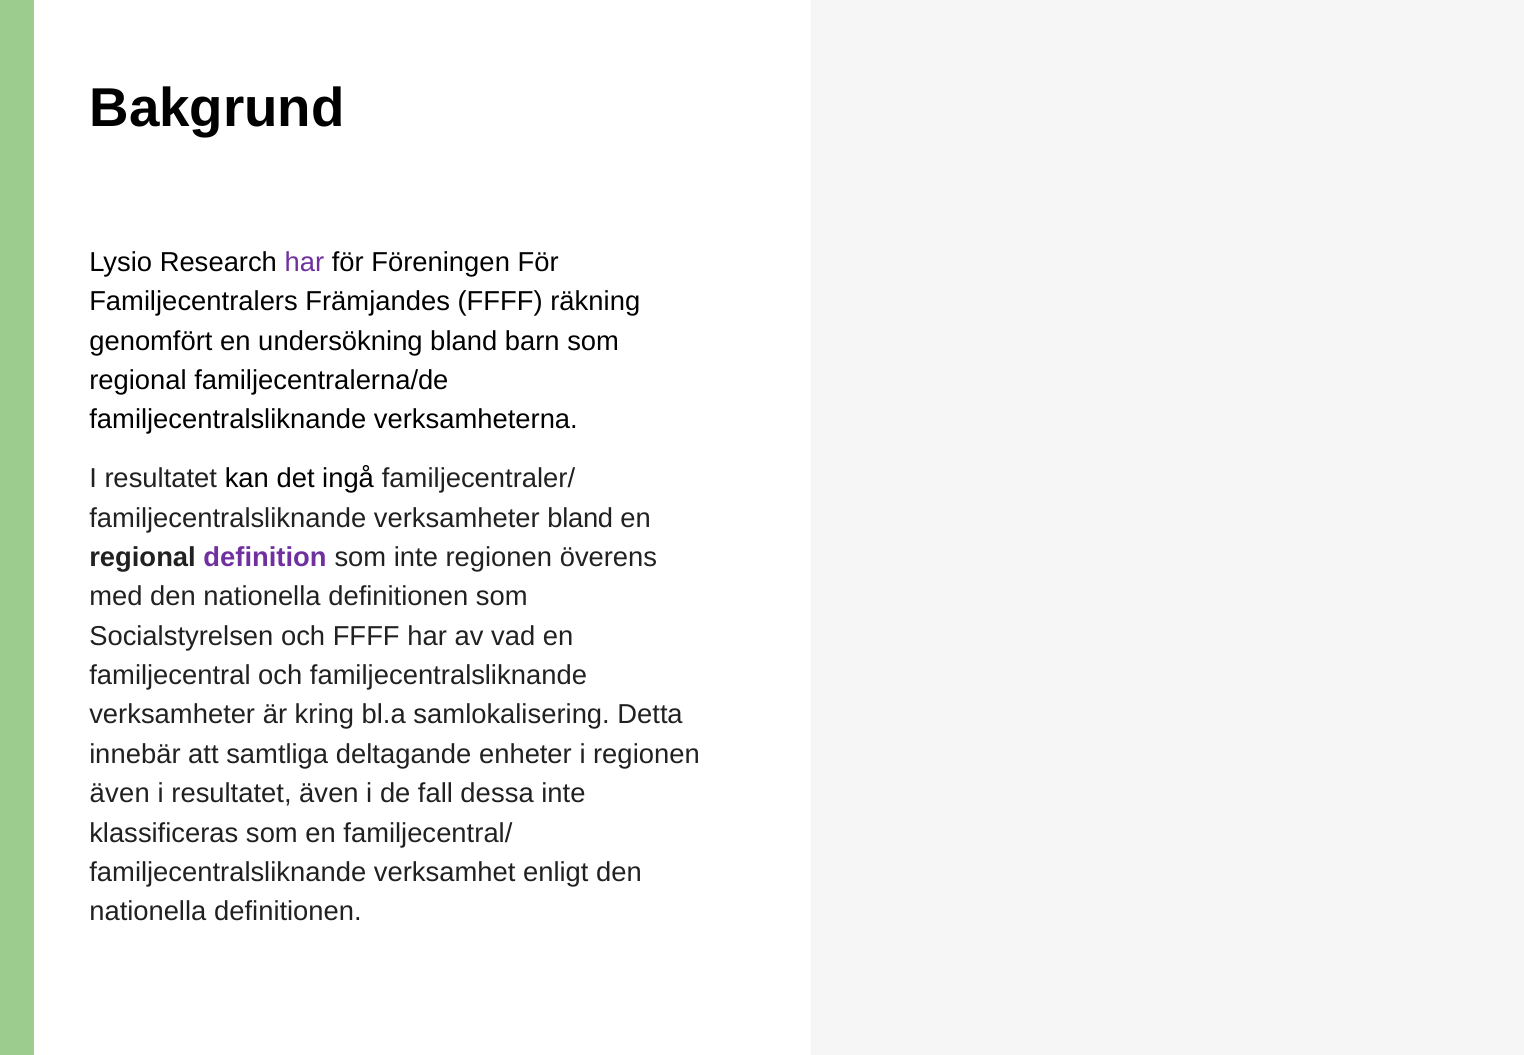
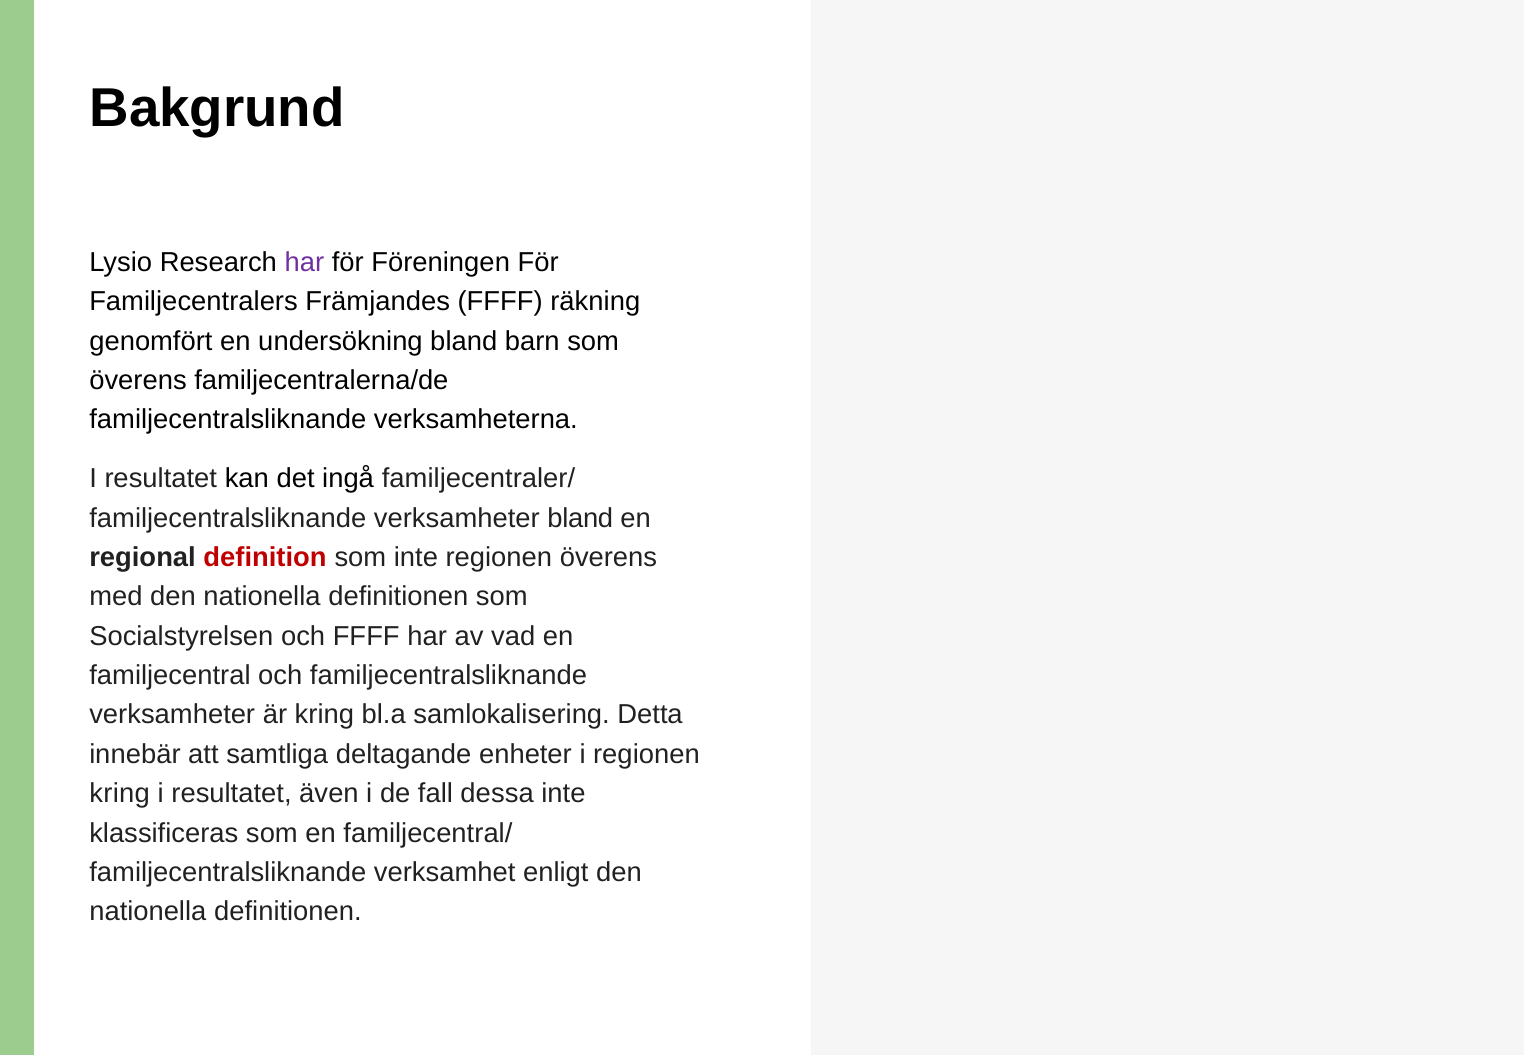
regional at (138, 380): regional -> överens
definition colour: purple -> red
även at (120, 794): även -> kring
